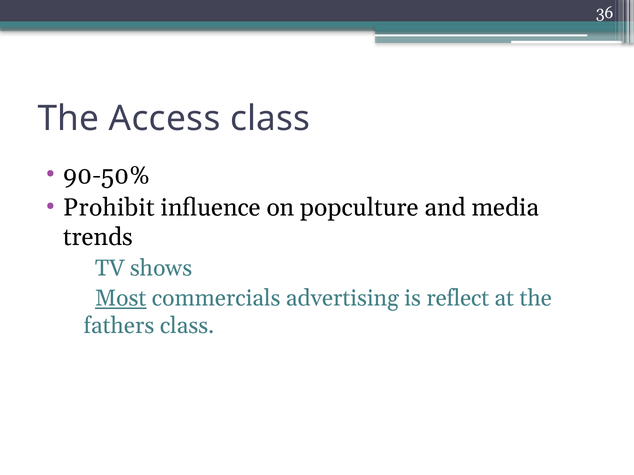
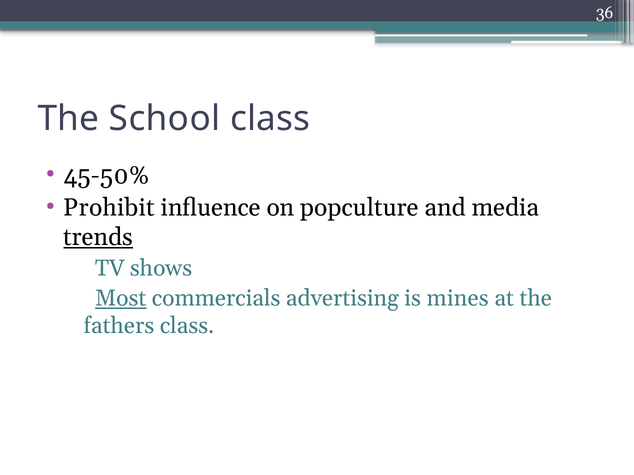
Access: Access -> School
90-50%: 90-50% -> 45-50%
trends underline: none -> present
reflect: reflect -> mines
